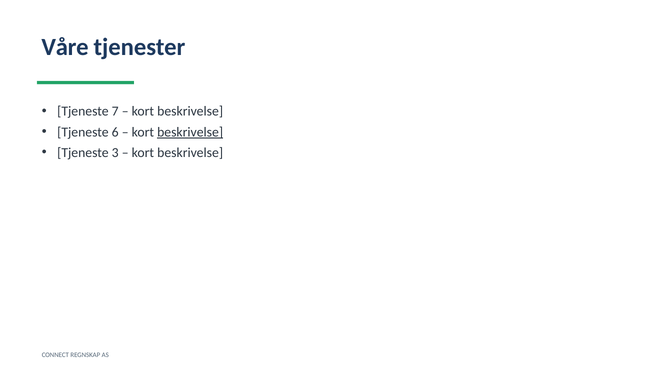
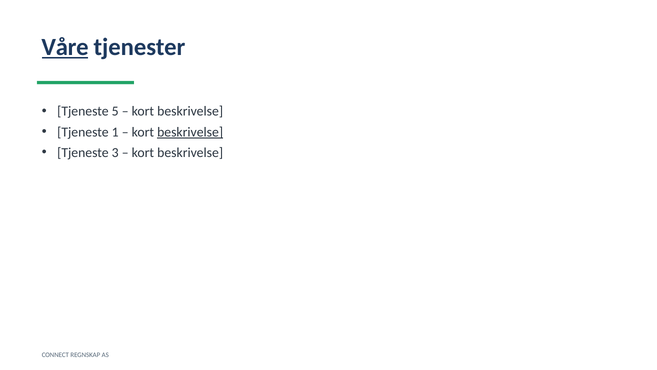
Våre underline: none -> present
7: 7 -> 5
6: 6 -> 1
